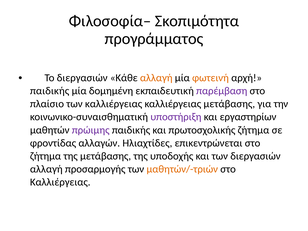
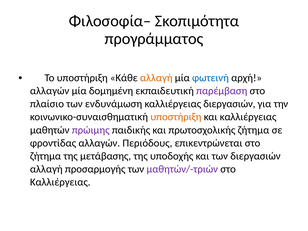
Το διεργασιών: διεργασιών -> υποστήριξη
φωτεινή colour: orange -> blue
παιδικής at (50, 91): παιδικής -> αλλαγών
των καλλιέργειας: καλλιέργειας -> ενδυνάμωση
καλλιέργειας μετάβασης: μετάβασης -> διεργασιών
υποστήριξη at (176, 117) colour: purple -> orange
και εργαστηρίων: εργαστηρίων -> καλλιέργειας
Ηλιαχτίδες: Ηλιαχτίδες -> Περιόδους
μαθητών/-τριών colour: orange -> purple
